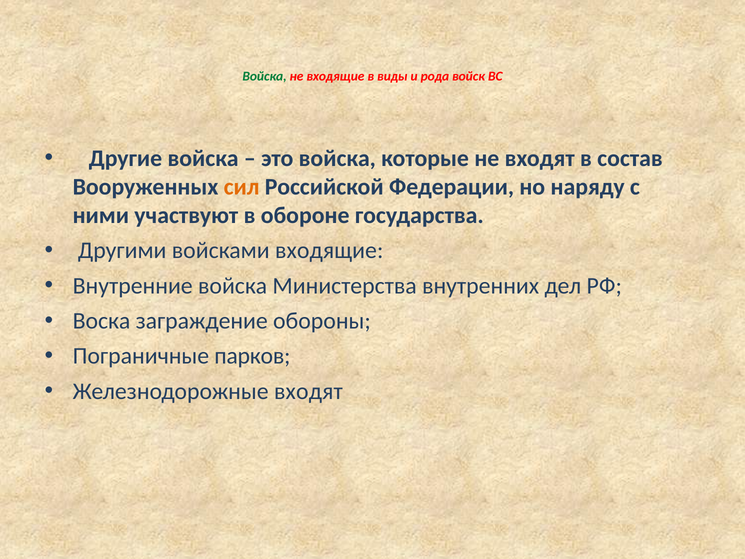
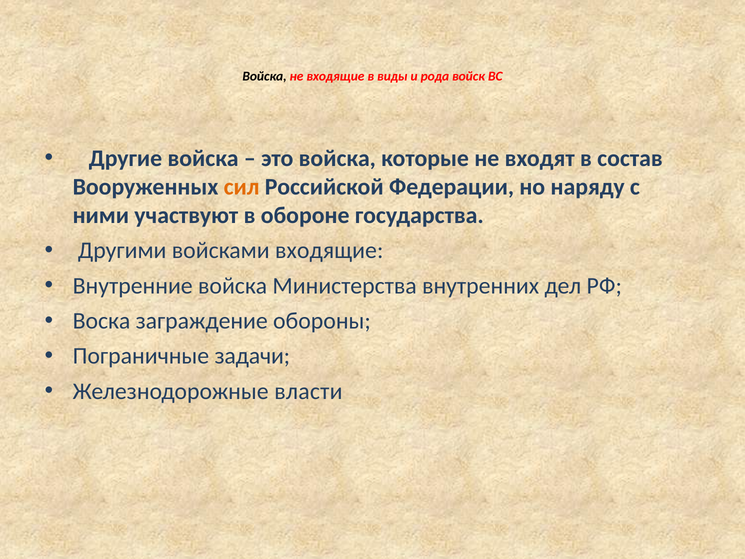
Войска at (265, 76) colour: green -> black
парков: парков -> задачи
Железнодорожные входят: входят -> власти
